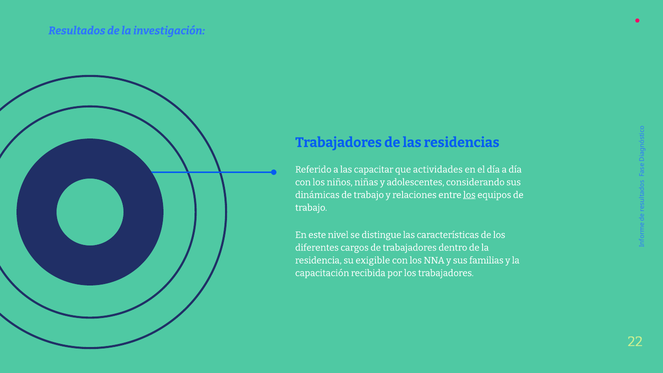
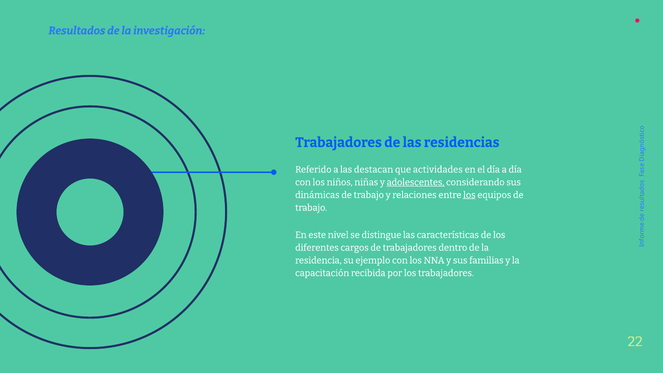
capacitar: capacitar -> destacan
adolescentes underline: none -> present
exigible: exigible -> ejemplo
